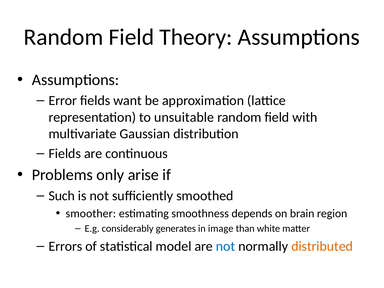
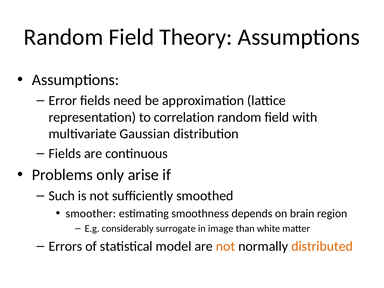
want: want -> need
unsuitable: unsuitable -> correlation
generates: generates -> surrogate
not at (226, 246) colour: blue -> orange
